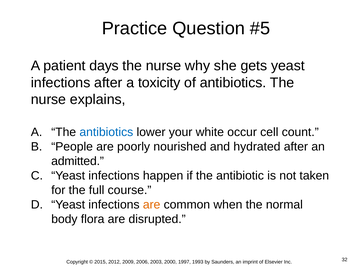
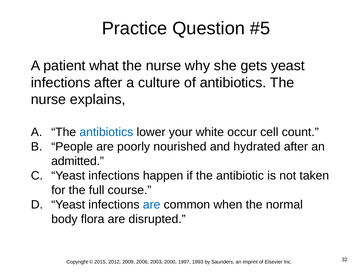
days: days -> what
toxicity: toxicity -> culture
are at (152, 205) colour: orange -> blue
